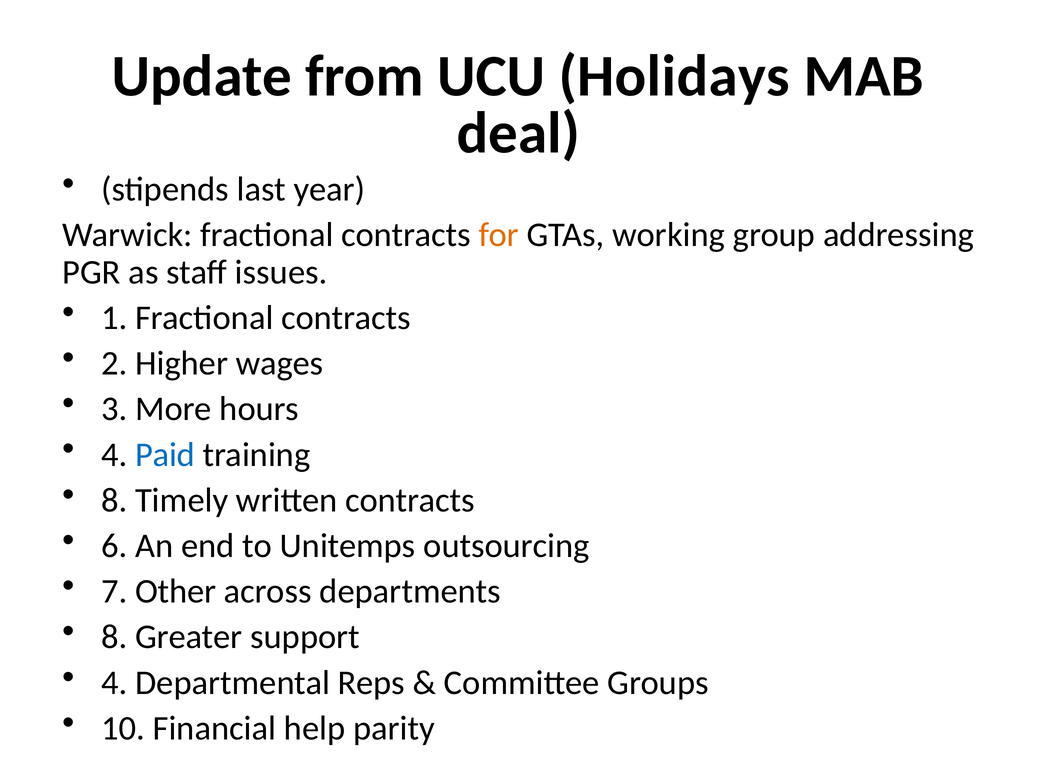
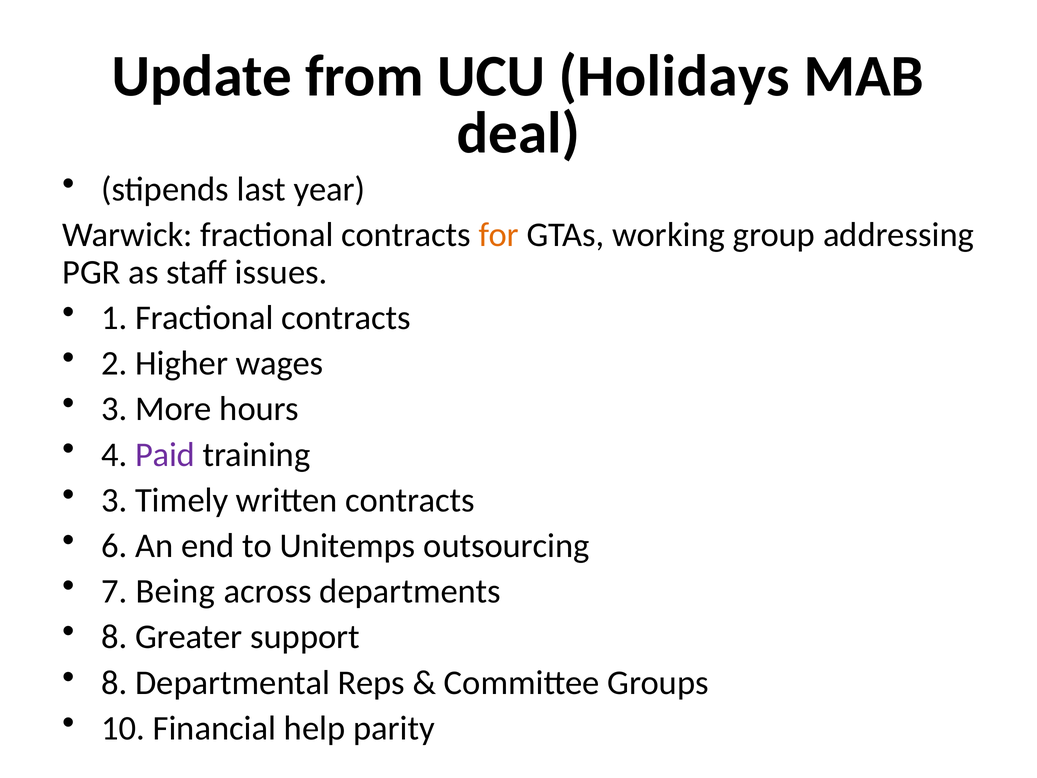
Paid colour: blue -> purple
8 at (114, 500): 8 -> 3
Other: Other -> Being
4 at (114, 682): 4 -> 8
